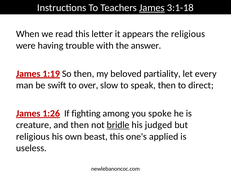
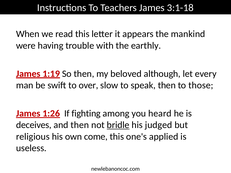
James at (152, 8) underline: present -> none
the religious: religious -> mankind
answer: answer -> earthly
partiality: partiality -> although
direct: direct -> those
spoke: spoke -> heard
creature: creature -> deceives
beast: beast -> come
